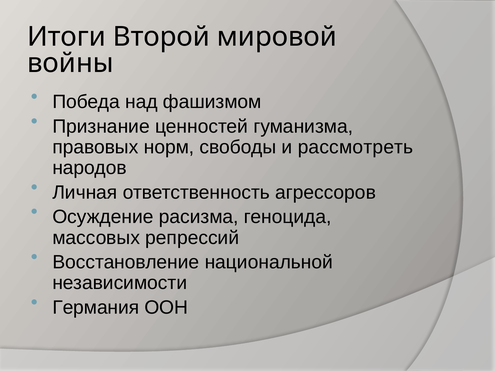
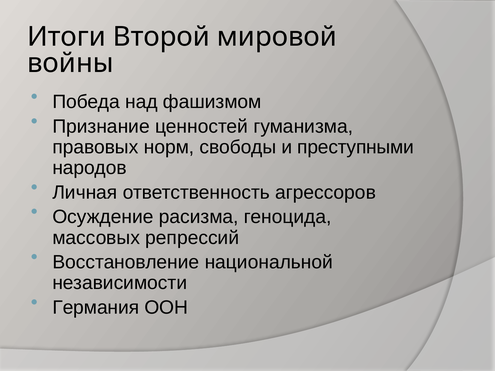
рассмотреть: рассмотреть -> преступными
